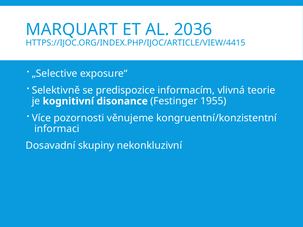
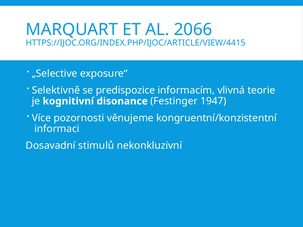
2036: 2036 -> 2066
1955: 1955 -> 1947
skupiny: skupiny -> stimulů
